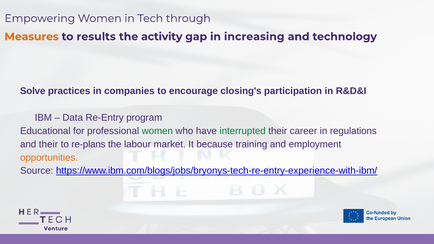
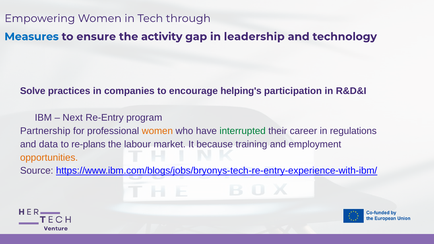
Measures colour: orange -> blue
results: results -> ensure
increasing: increasing -> leadership
closing's: closing's -> helping's
Data: Data -> Next
Educational: Educational -> Partnership
women at (157, 131) colour: green -> orange
and their: their -> data
